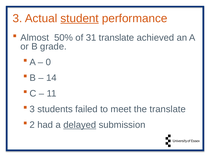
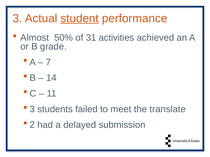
31 translate: translate -> activities
0: 0 -> 7
delayed underline: present -> none
